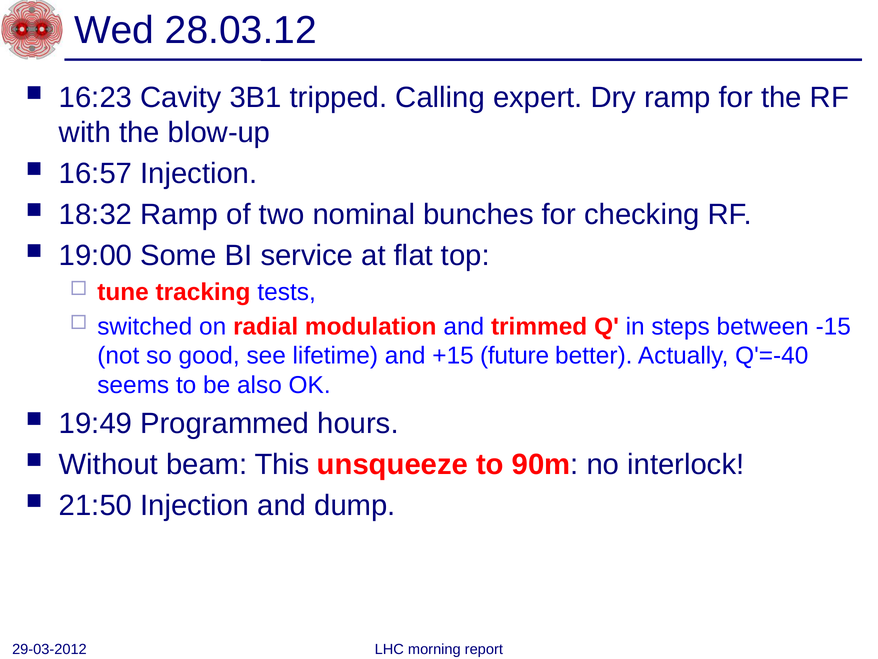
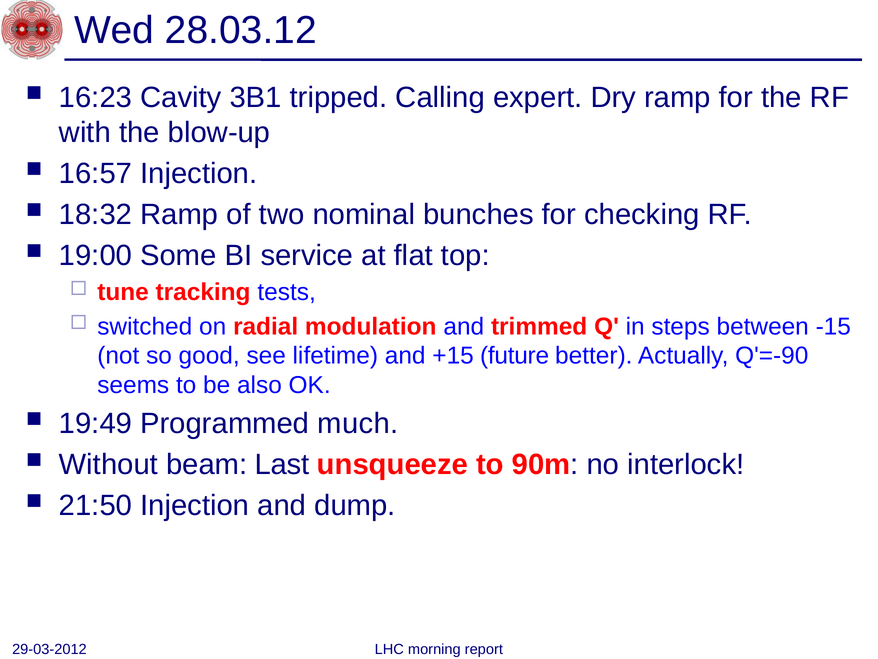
Q'=-40: Q'=-40 -> Q'=-90
hours: hours -> much
This: This -> Last
